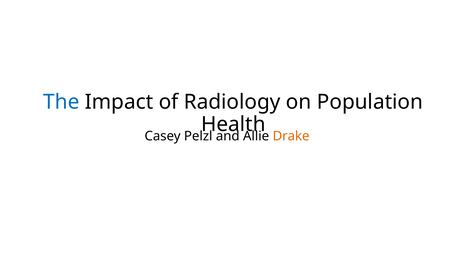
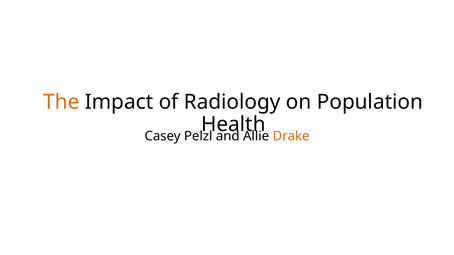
The colour: blue -> orange
